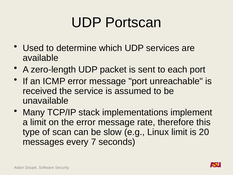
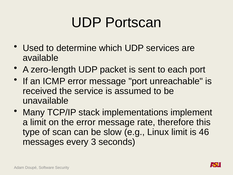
20: 20 -> 46
7: 7 -> 3
